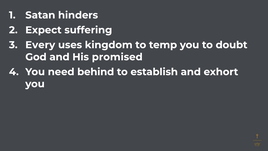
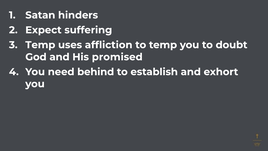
Every at (40, 45): Every -> Temp
kingdom: kingdom -> affliction
